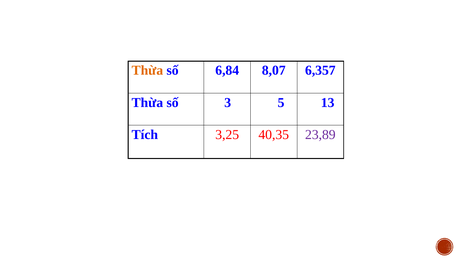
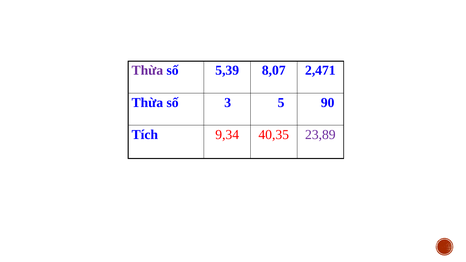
Thừa at (147, 71) colour: orange -> purple
6,84: 6,84 -> 5,39
6,357: 6,357 -> 2,471
13: 13 -> 90
3,25: 3,25 -> 9,34
